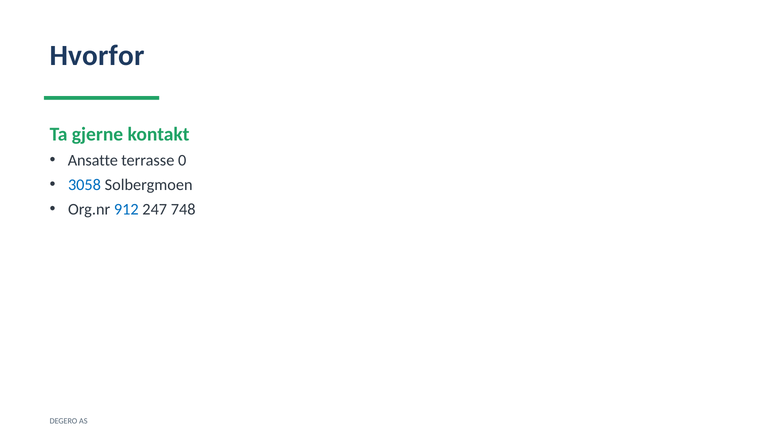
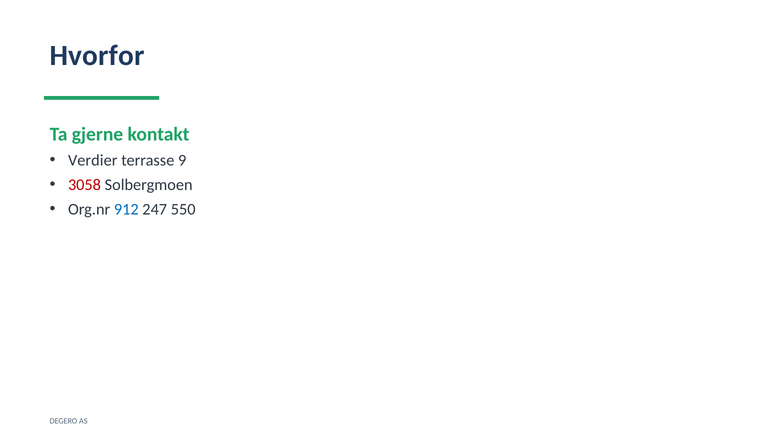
Ansatte: Ansatte -> Verdier
0: 0 -> 9
3058 colour: blue -> red
748: 748 -> 550
